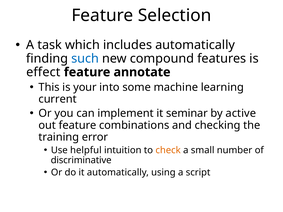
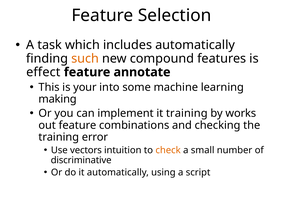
such colour: blue -> orange
current: current -> making
it seminar: seminar -> training
active: active -> works
helpful: helpful -> vectors
